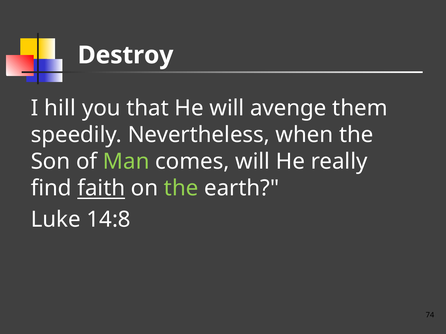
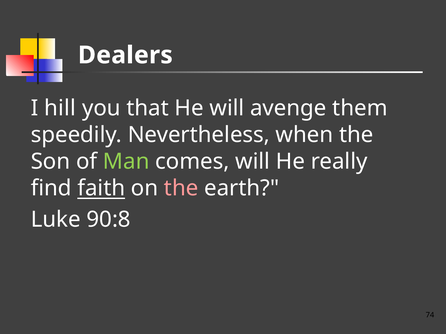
Destroy: Destroy -> Dealers
the at (181, 189) colour: light green -> pink
14:8: 14:8 -> 90:8
